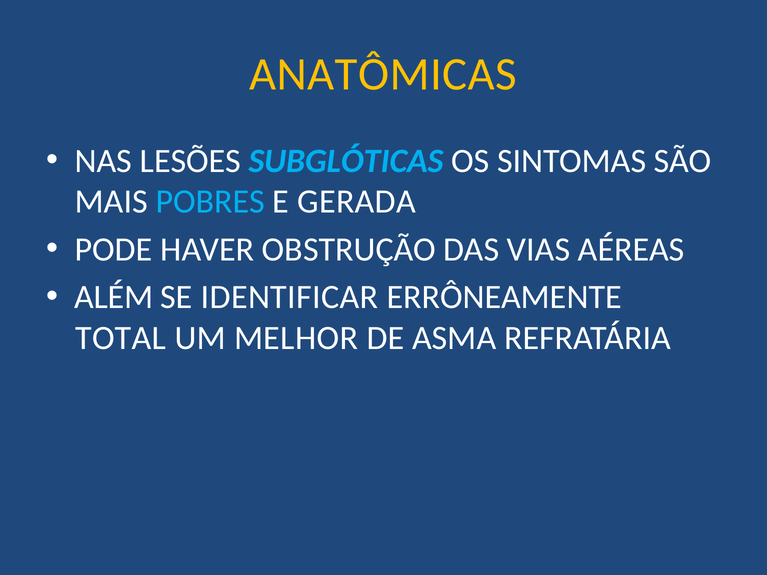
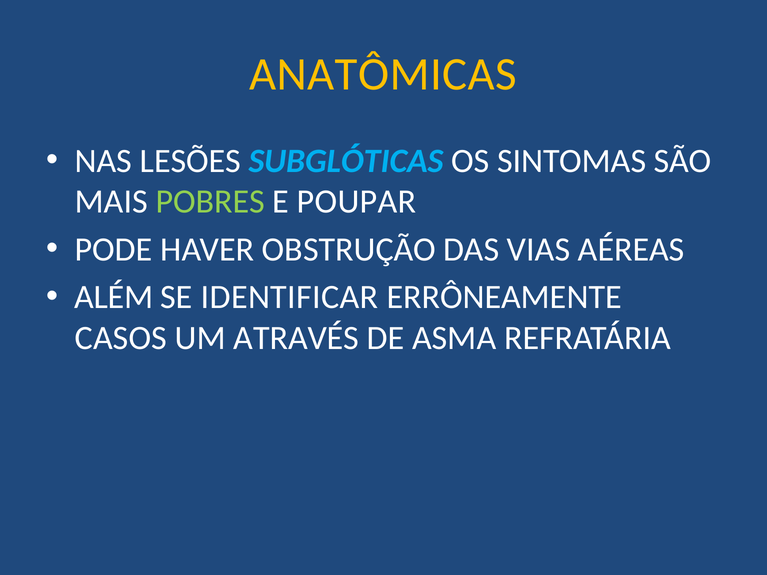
POBRES colour: light blue -> light green
GERADA: GERADA -> POUPAR
TOTAL: TOTAL -> CASOS
MELHOR: MELHOR -> ATRAVÉS
